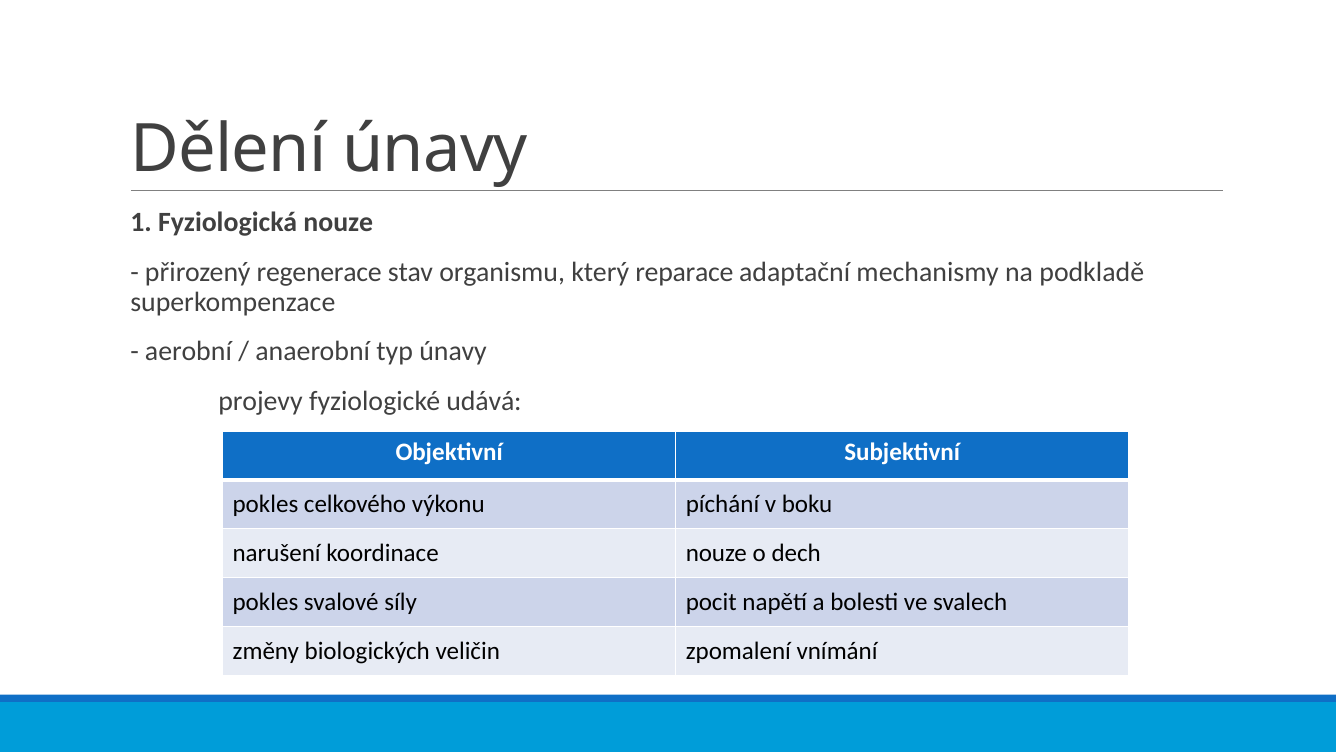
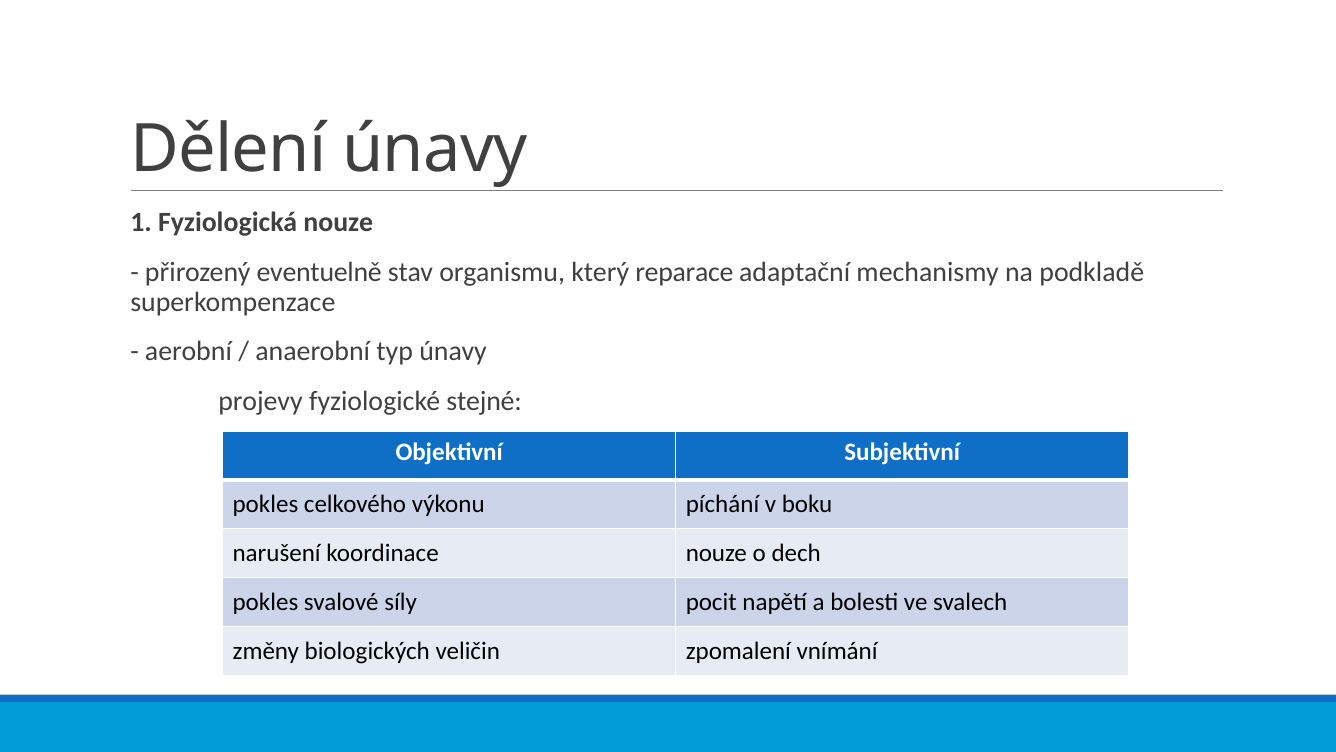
regenerace: regenerace -> eventuelně
udává: udává -> stejné
